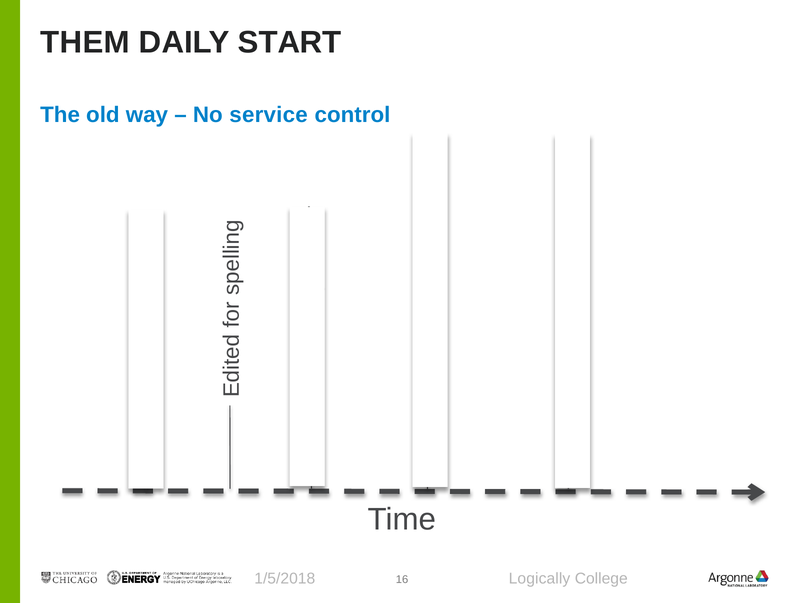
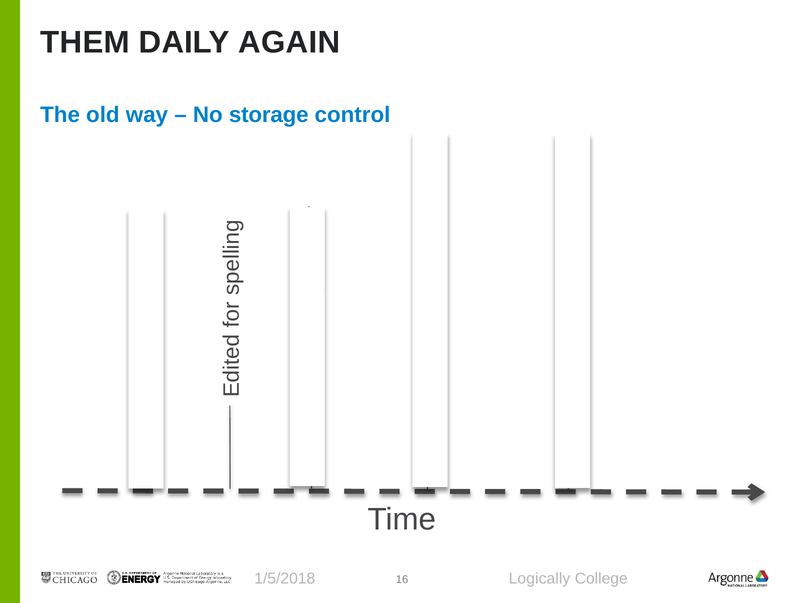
START: START -> AGAIN
service: service -> storage
